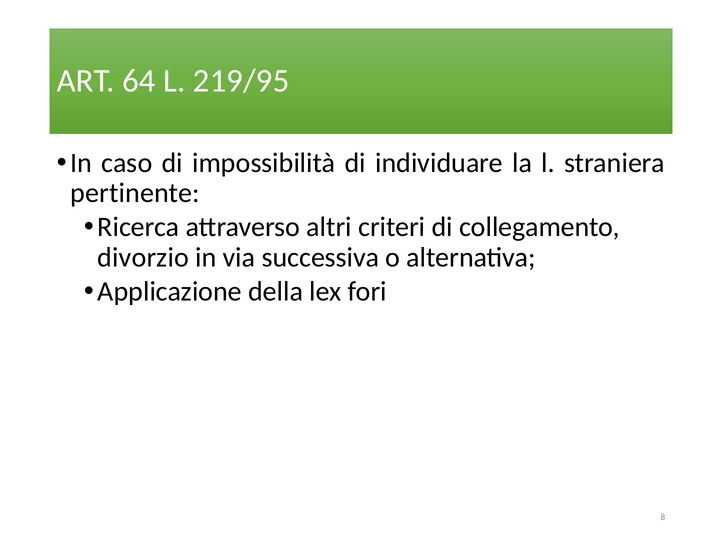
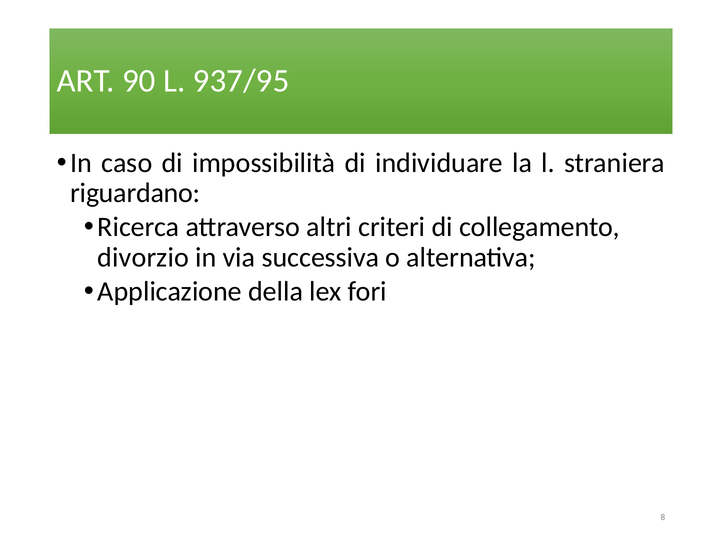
64: 64 -> 90
219/95: 219/95 -> 937/95
pertinente: pertinente -> riguardano
